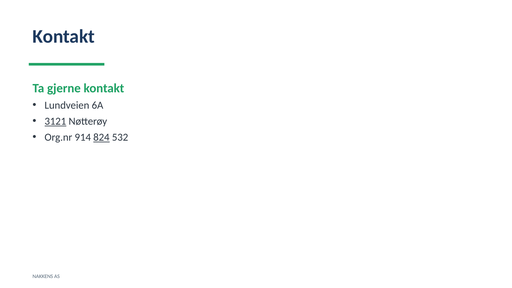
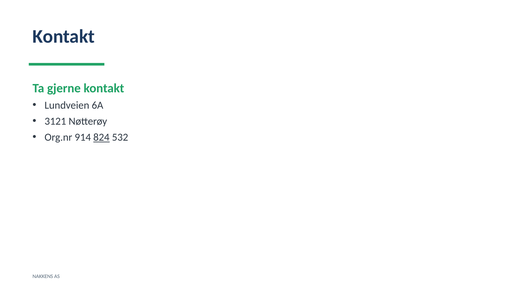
3121 underline: present -> none
